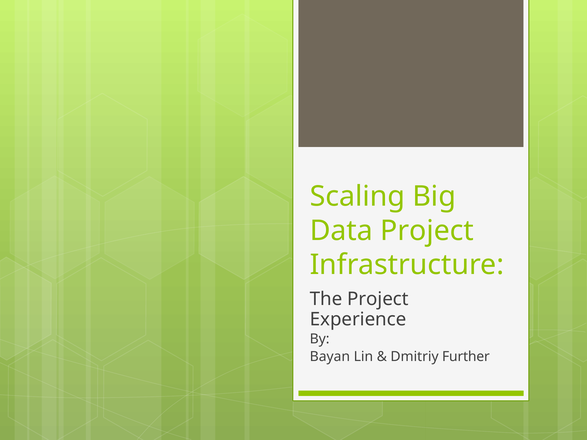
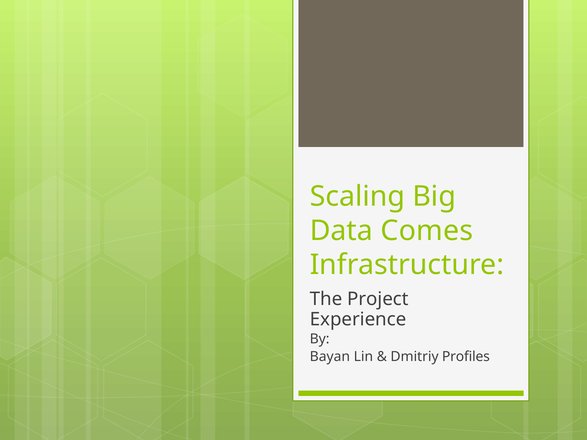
Data Project: Project -> Comes
Further: Further -> Profiles
